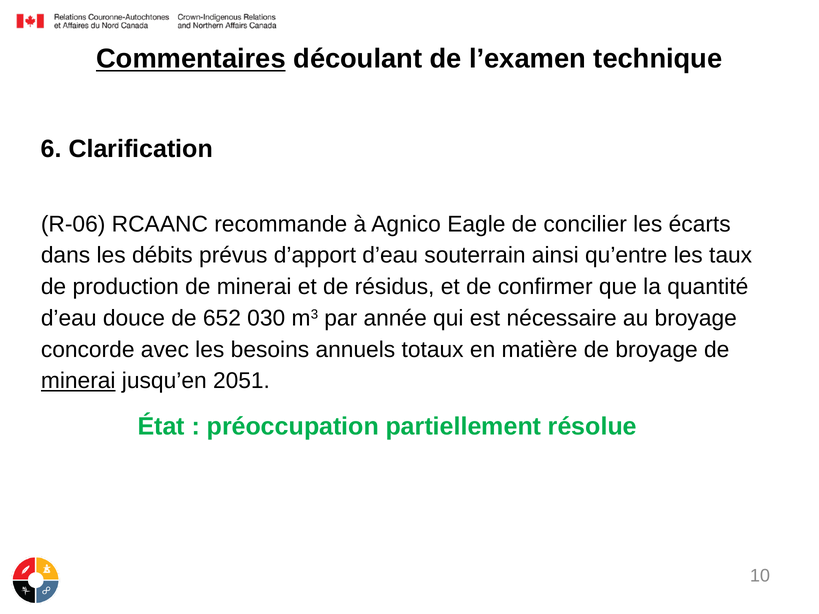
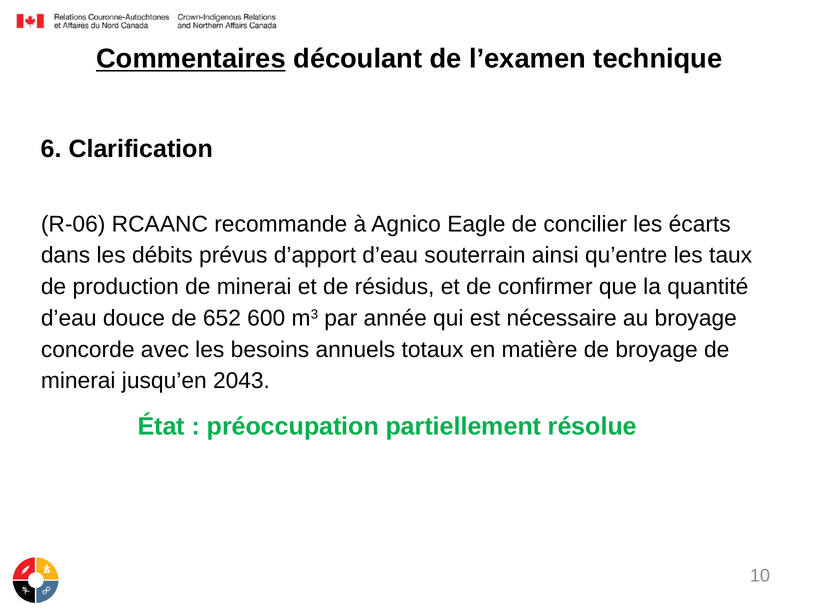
030: 030 -> 600
minerai at (78, 381) underline: present -> none
2051: 2051 -> 2043
